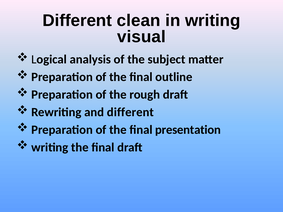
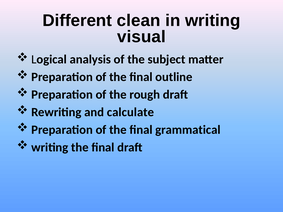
and different: different -> calculate
presentation: presentation -> grammatical
